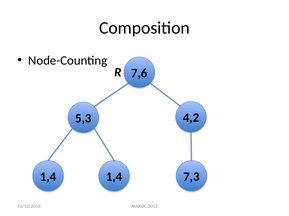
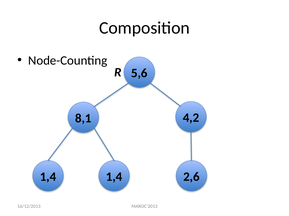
7,6: 7,6 -> 5,6
5,3: 5,3 -> 8,1
7,3: 7,3 -> 2,6
